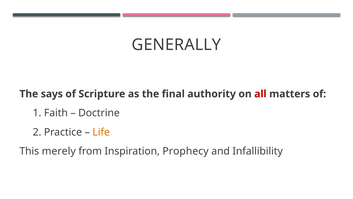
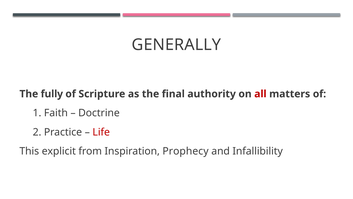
says: says -> fully
Life colour: orange -> red
merely: merely -> explicit
